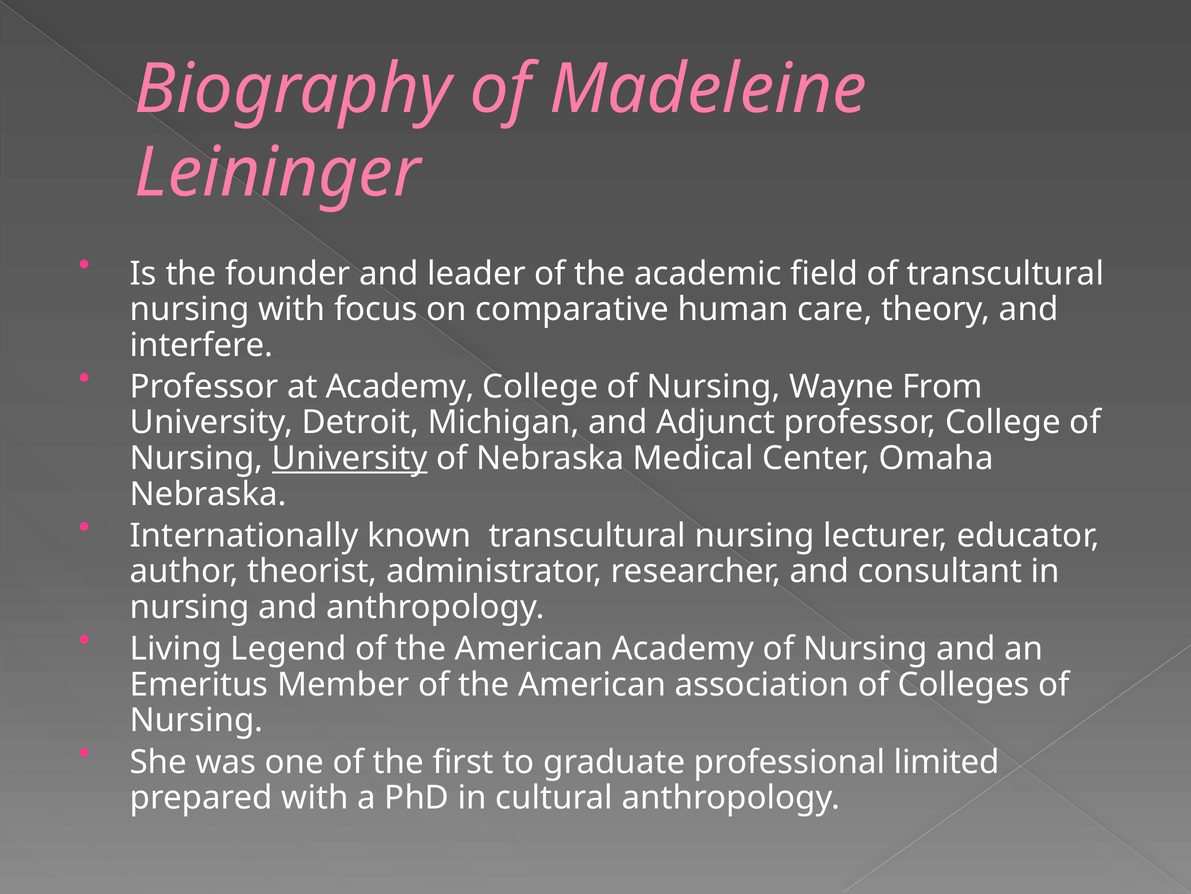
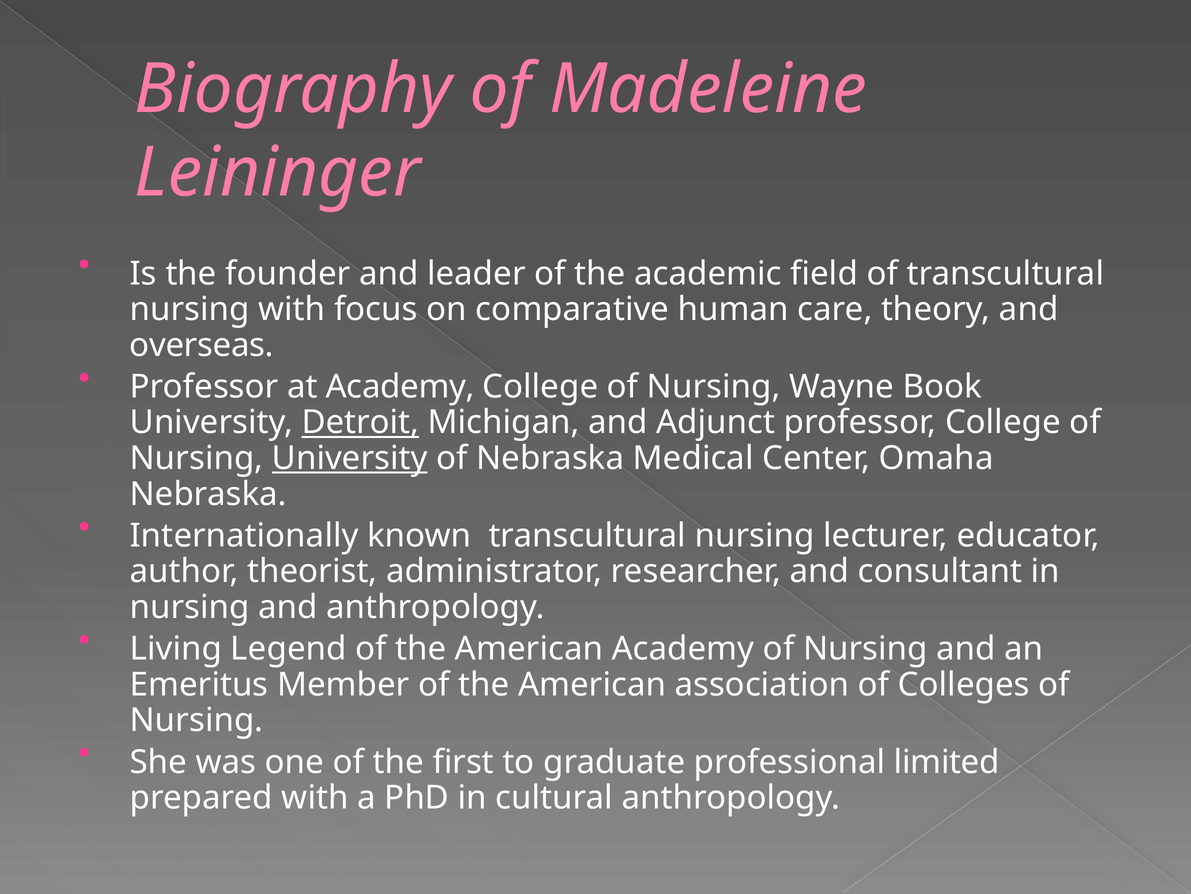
interfere: interfere -> overseas
From: From -> Book
Detroit underline: none -> present
